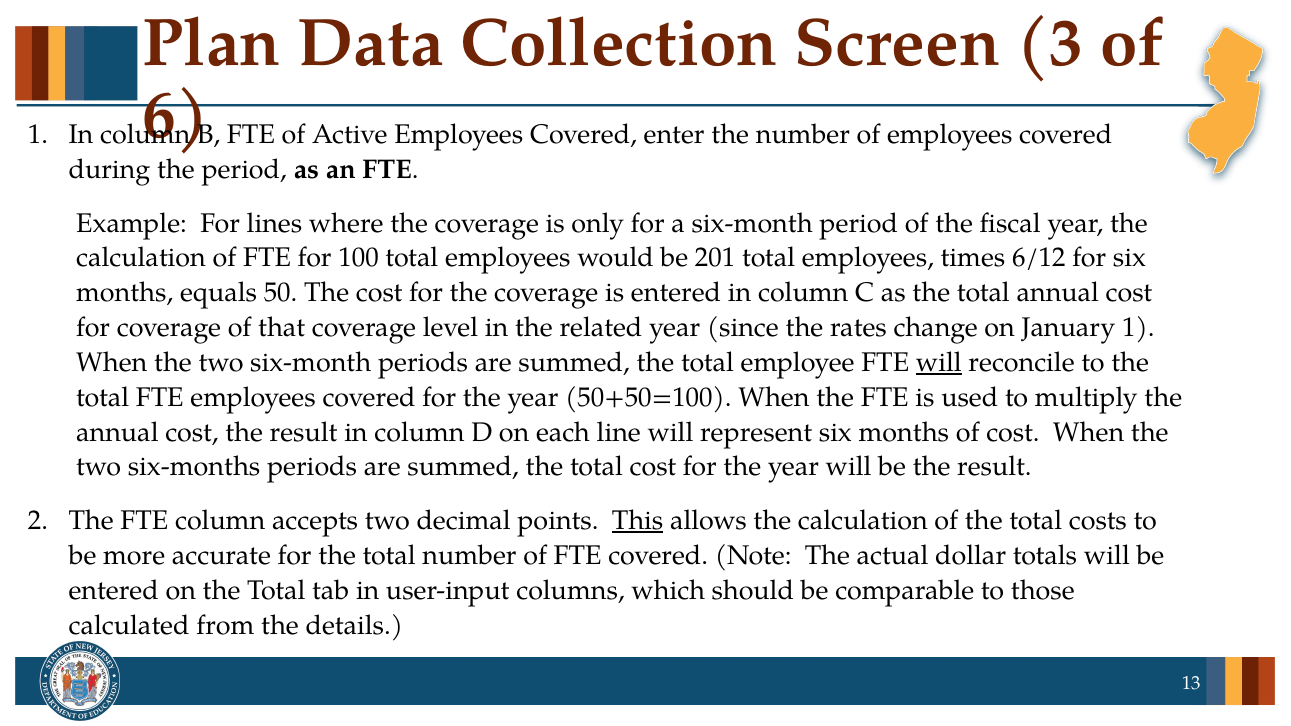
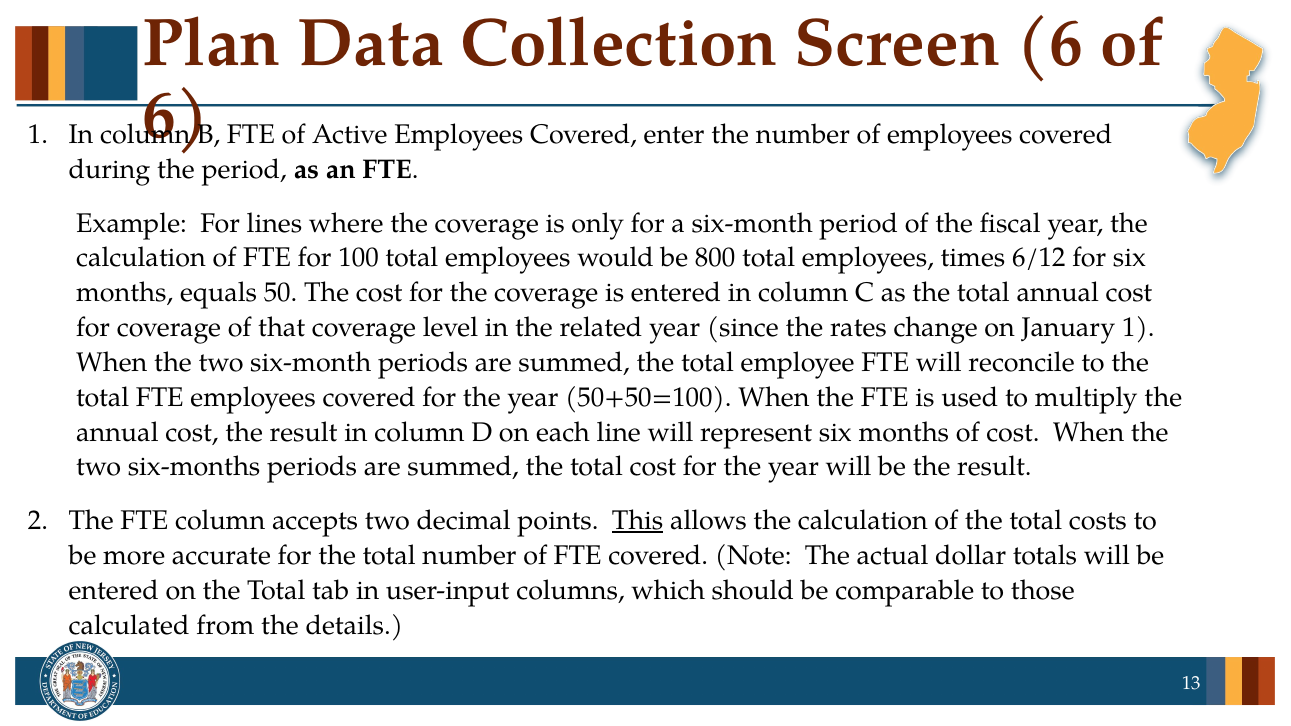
Screen 3: 3 -> 6
201: 201 -> 800
will at (939, 363) underline: present -> none
